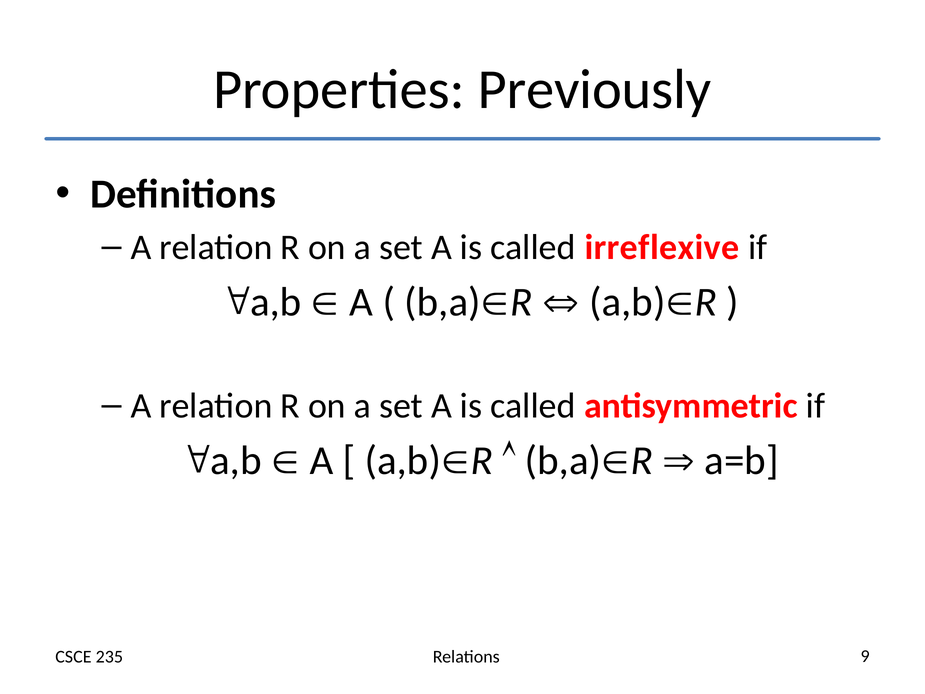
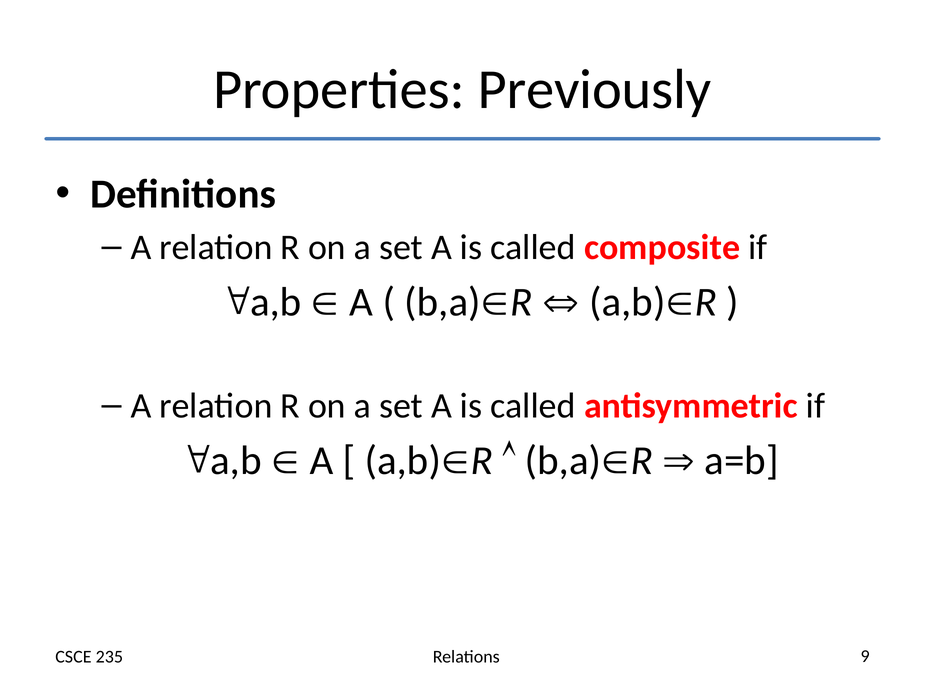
irreflexive: irreflexive -> composite
